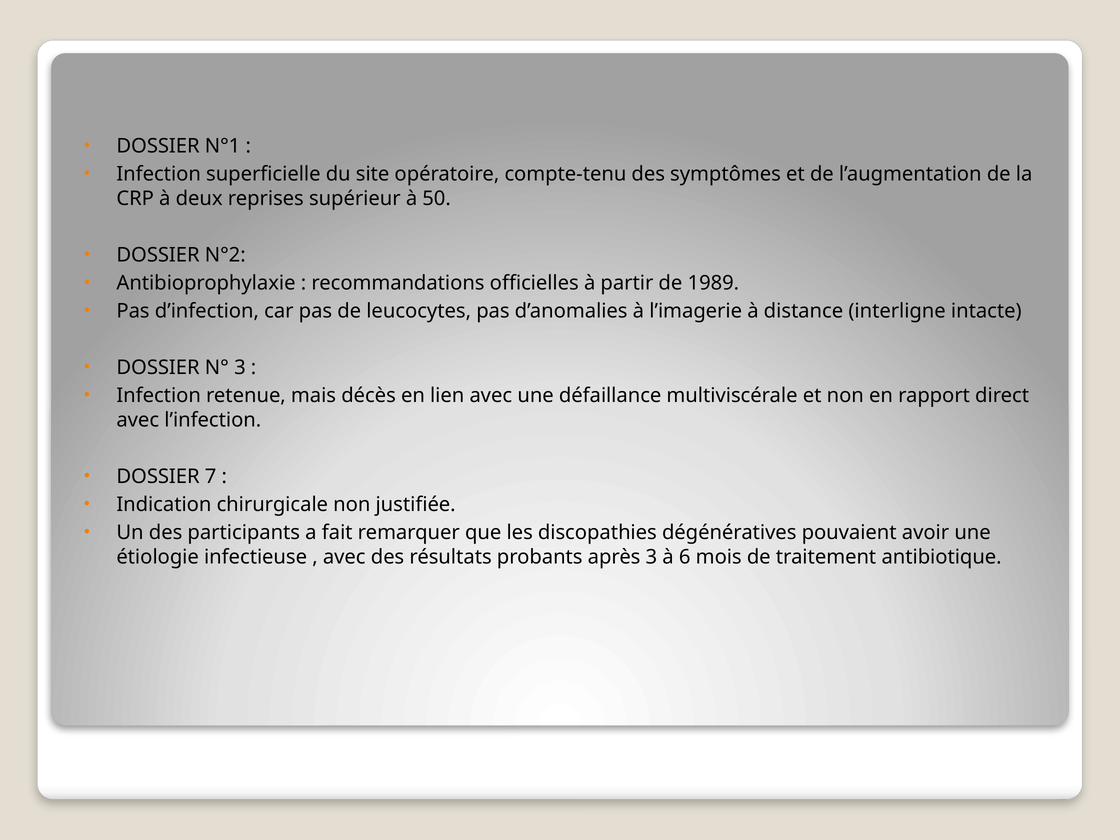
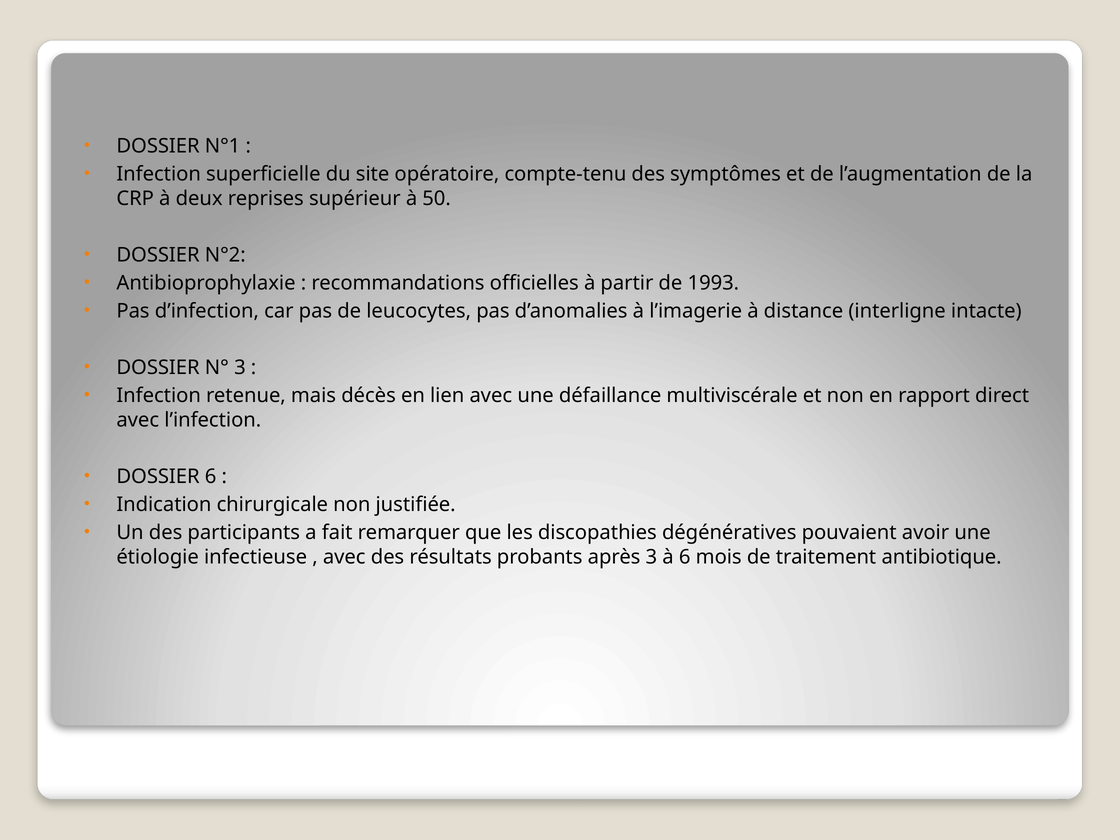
1989: 1989 -> 1993
DOSSIER 7: 7 -> 6
